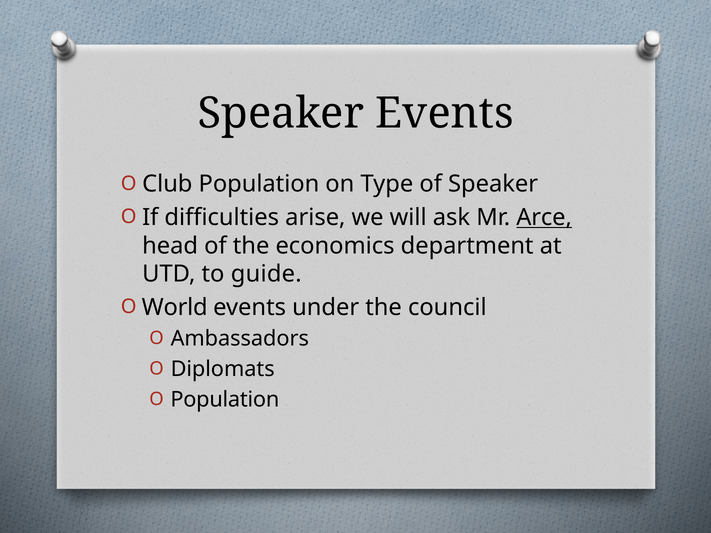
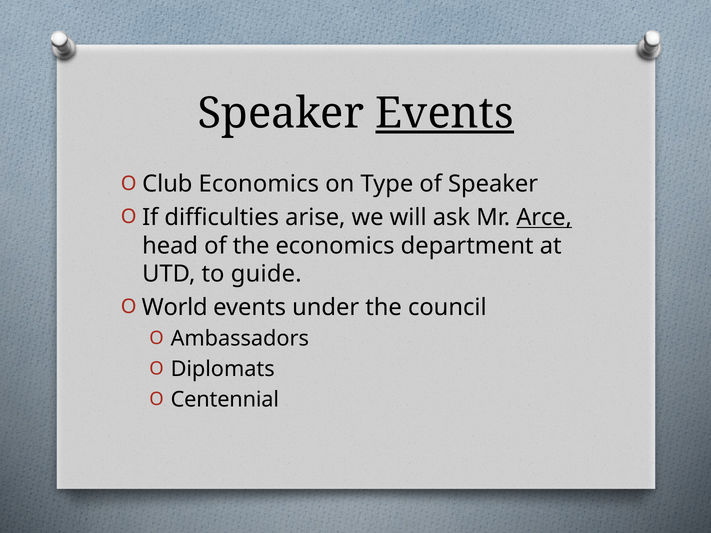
Events at (445, 113) underline: none -> present
Club Population: Population -> Economics
Population at (225, 400): Population -> Centennial
